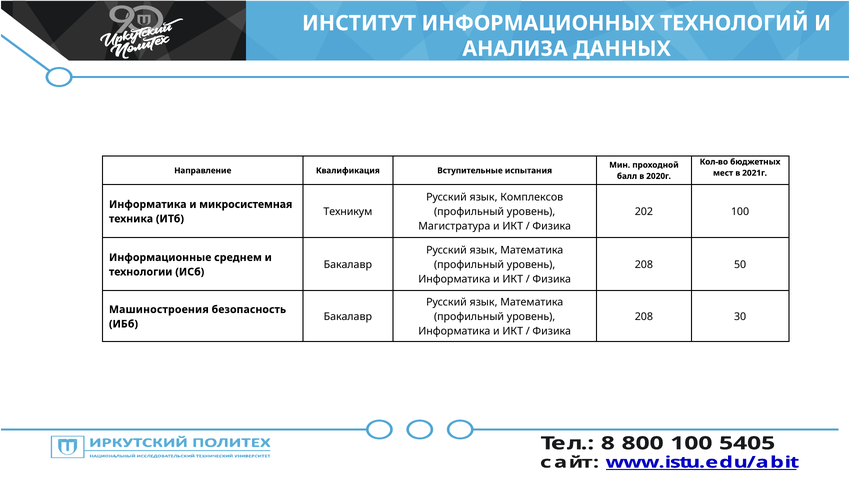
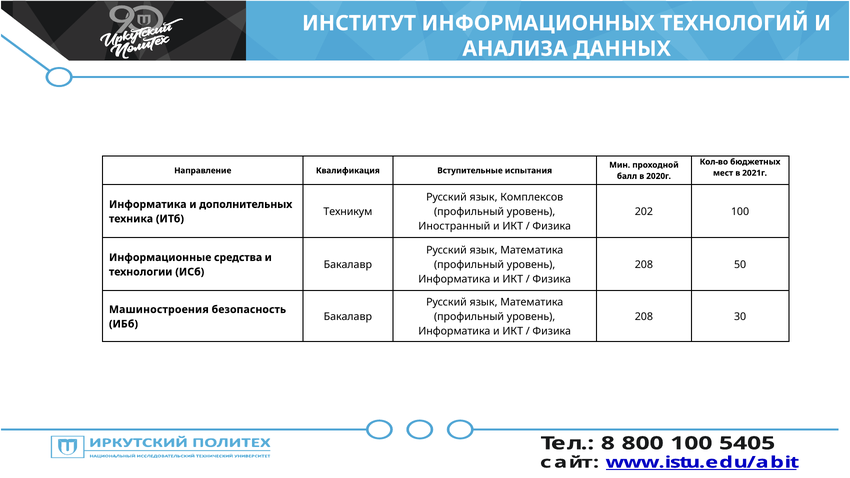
микросистемная: микросистемная -> дополнительных
Магистратура: Магистратура -> Иностранный
среднем: среднем -> средства
